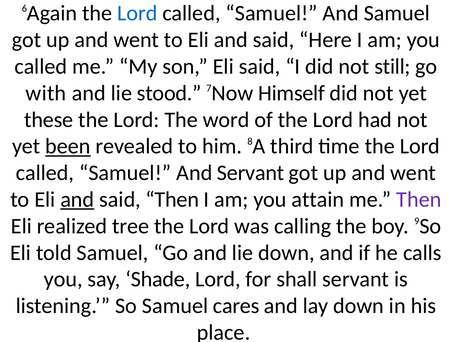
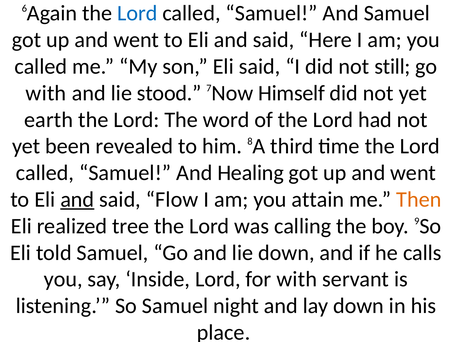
these: these -> earth
been underline: present -> none
And Servant: Servant -> Healing
said Then: Then -> Flow
Then at (419, 200) colour: purple -> orange
Shade: Shade -> Inside
for shall: shall -> with
cares: cares -> night
